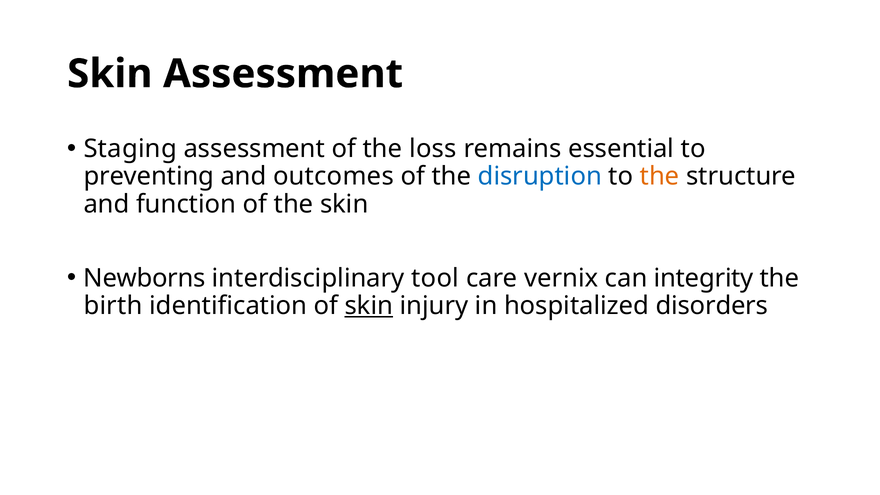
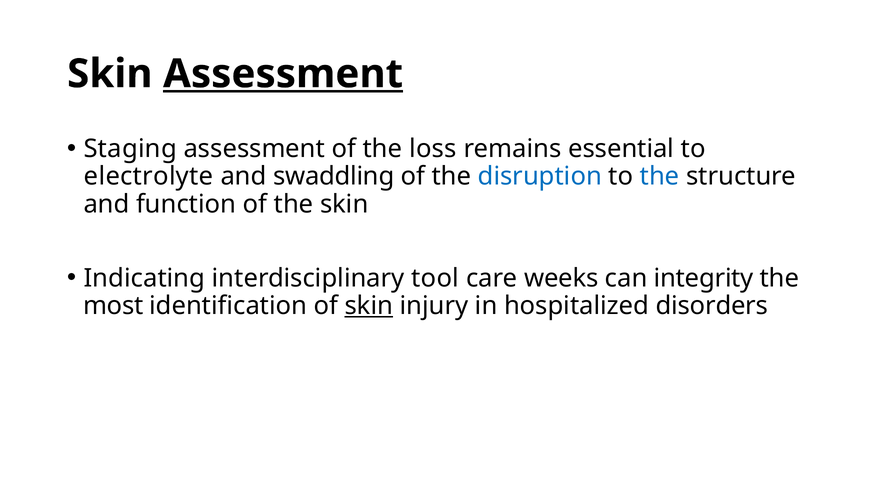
Assessment at (283, 74) underline: none -> present
preventing: preventing -> electrolyte
outcomes: outcomes -> swaddling
the at (660, 177) colour: orange -> blue
Newborns: Newborns -> Indicating
vernix: vernix -> weeks
birth: birth -> most
